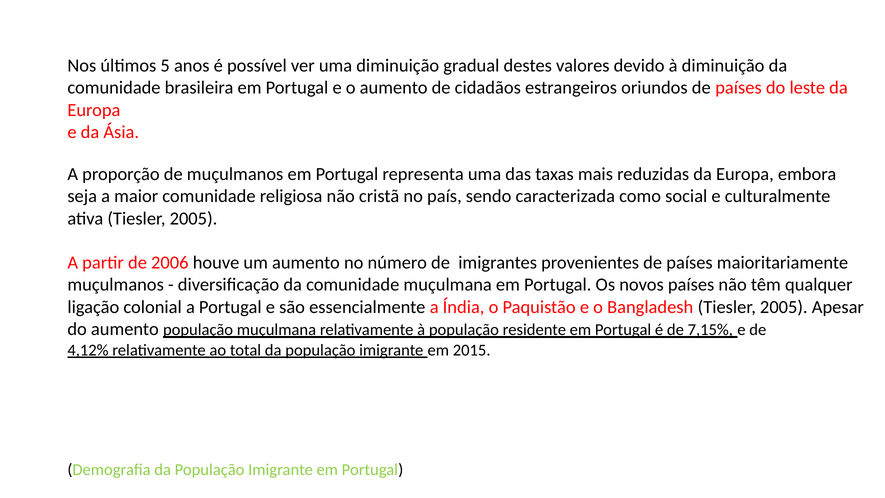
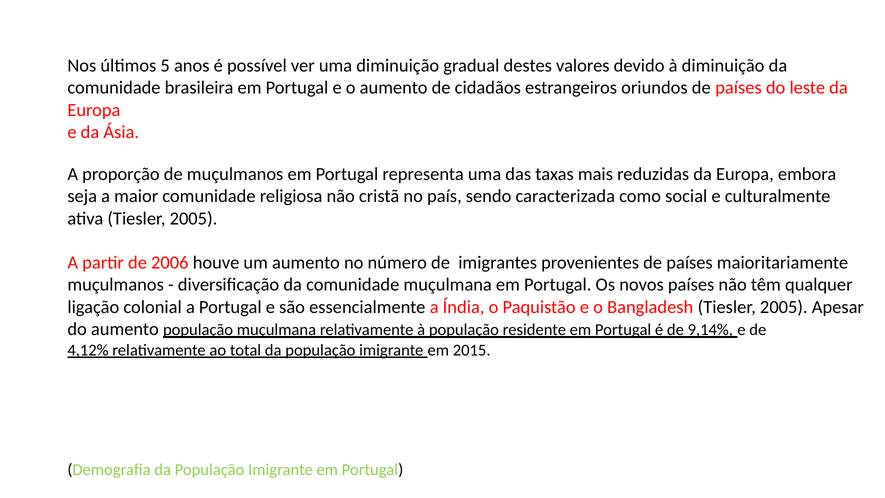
7,15%: 7,15% -> 9,14%
